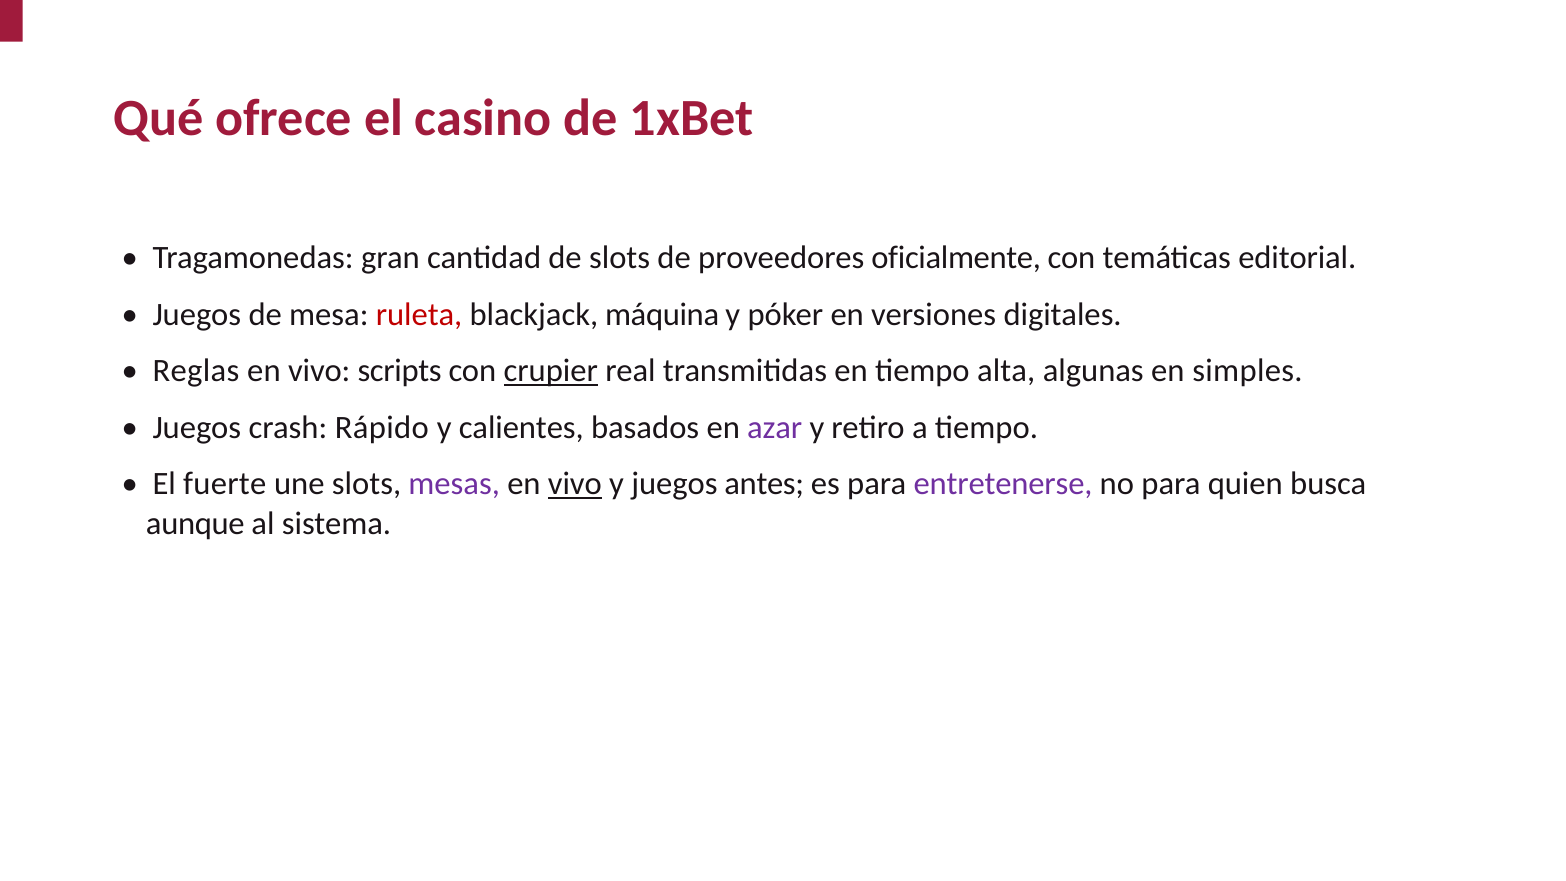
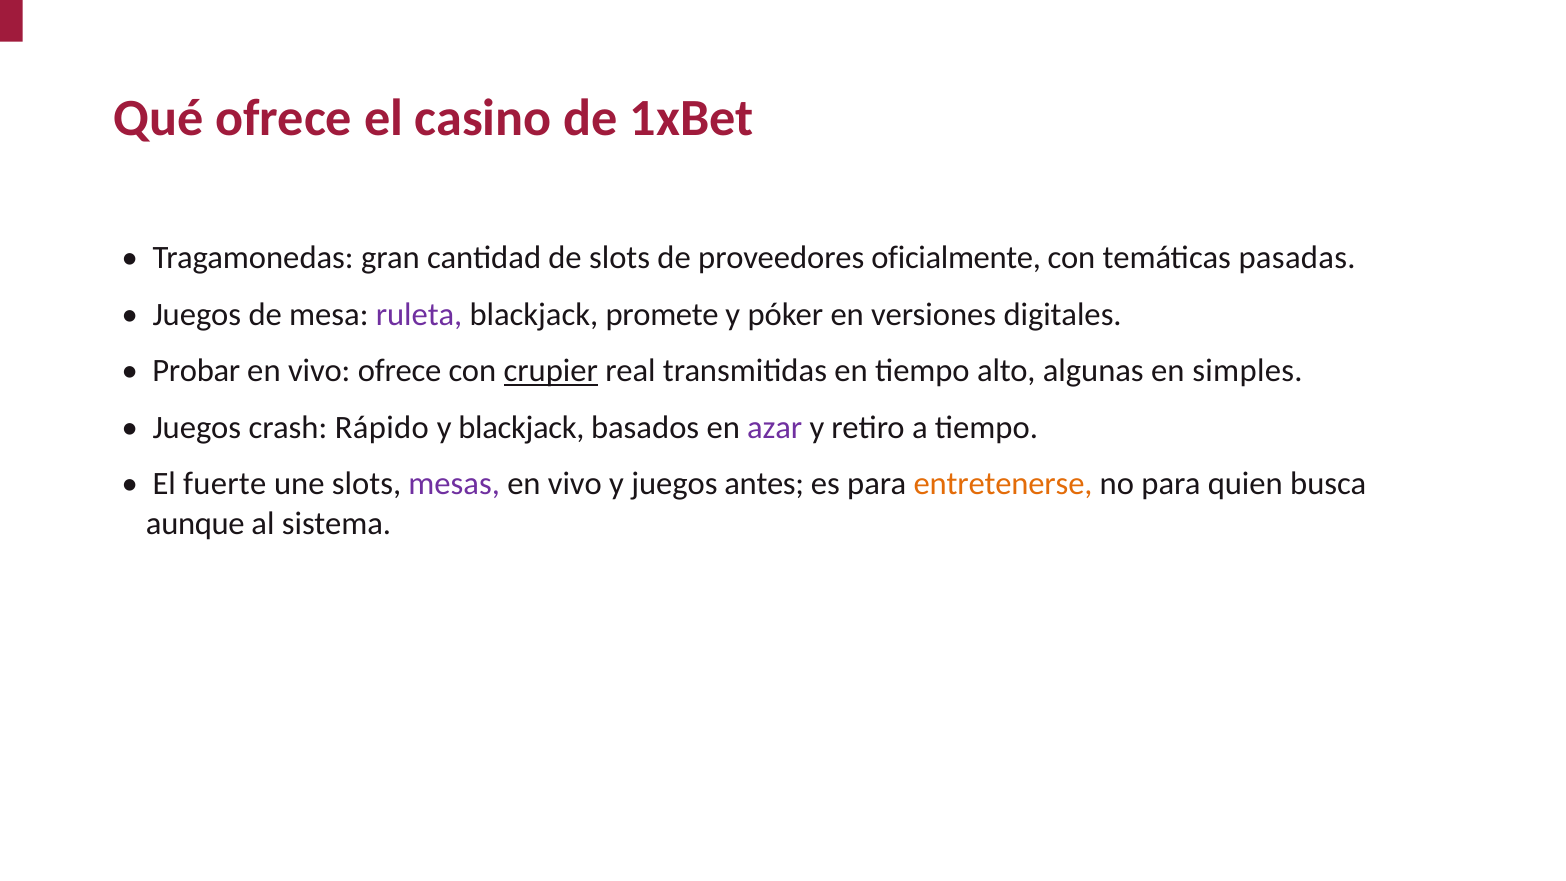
editorial: editorial -> pasadas
ruleta colour: red -> purple
máquina: máquina -> promete
Reglas: Reglas -> Probar
vivo scripts: scripts -> ofrece
alta: alta -> alto
y calientes: calientes -> blackjack
vivo at (575, 484) underline: present -> none
entretenerse colour: purple -> orange
